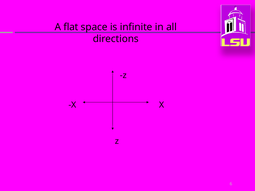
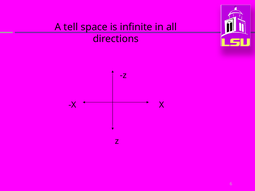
flat: flat -> tell
